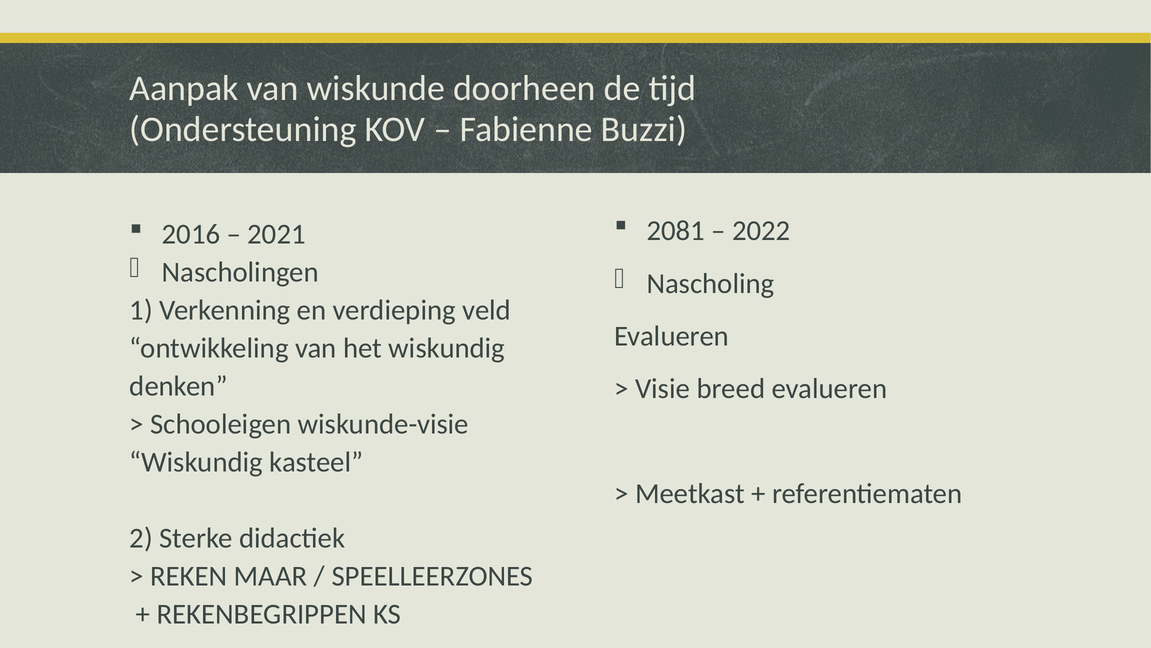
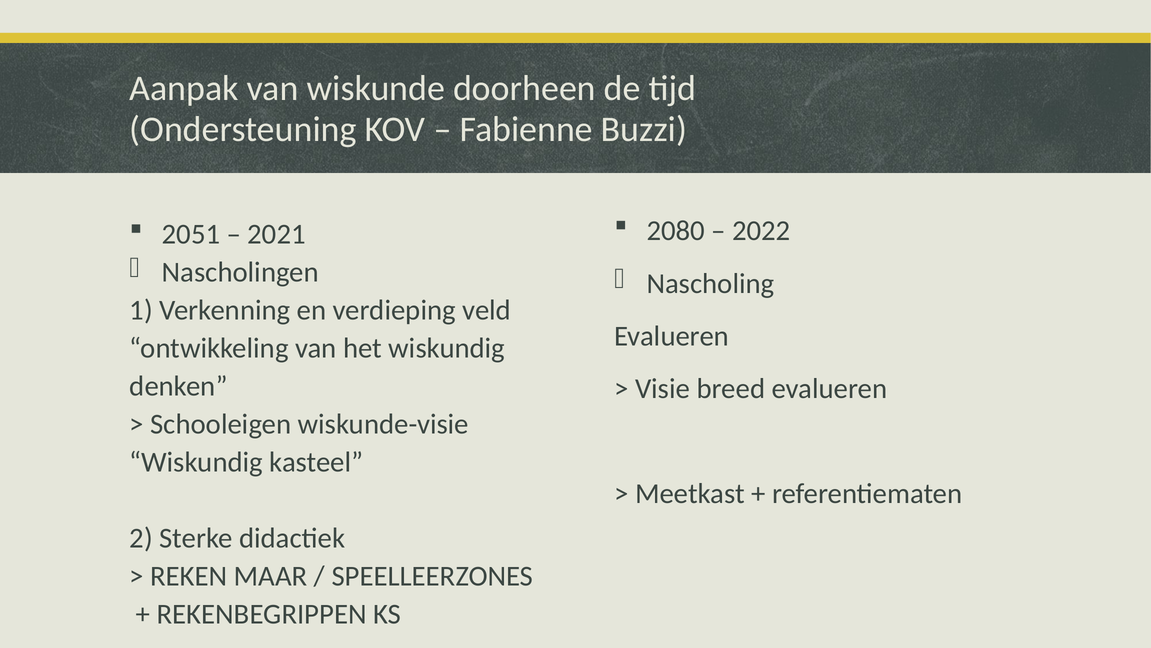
2081: 2081 -> 2080
2016: 2016 -> 2051
